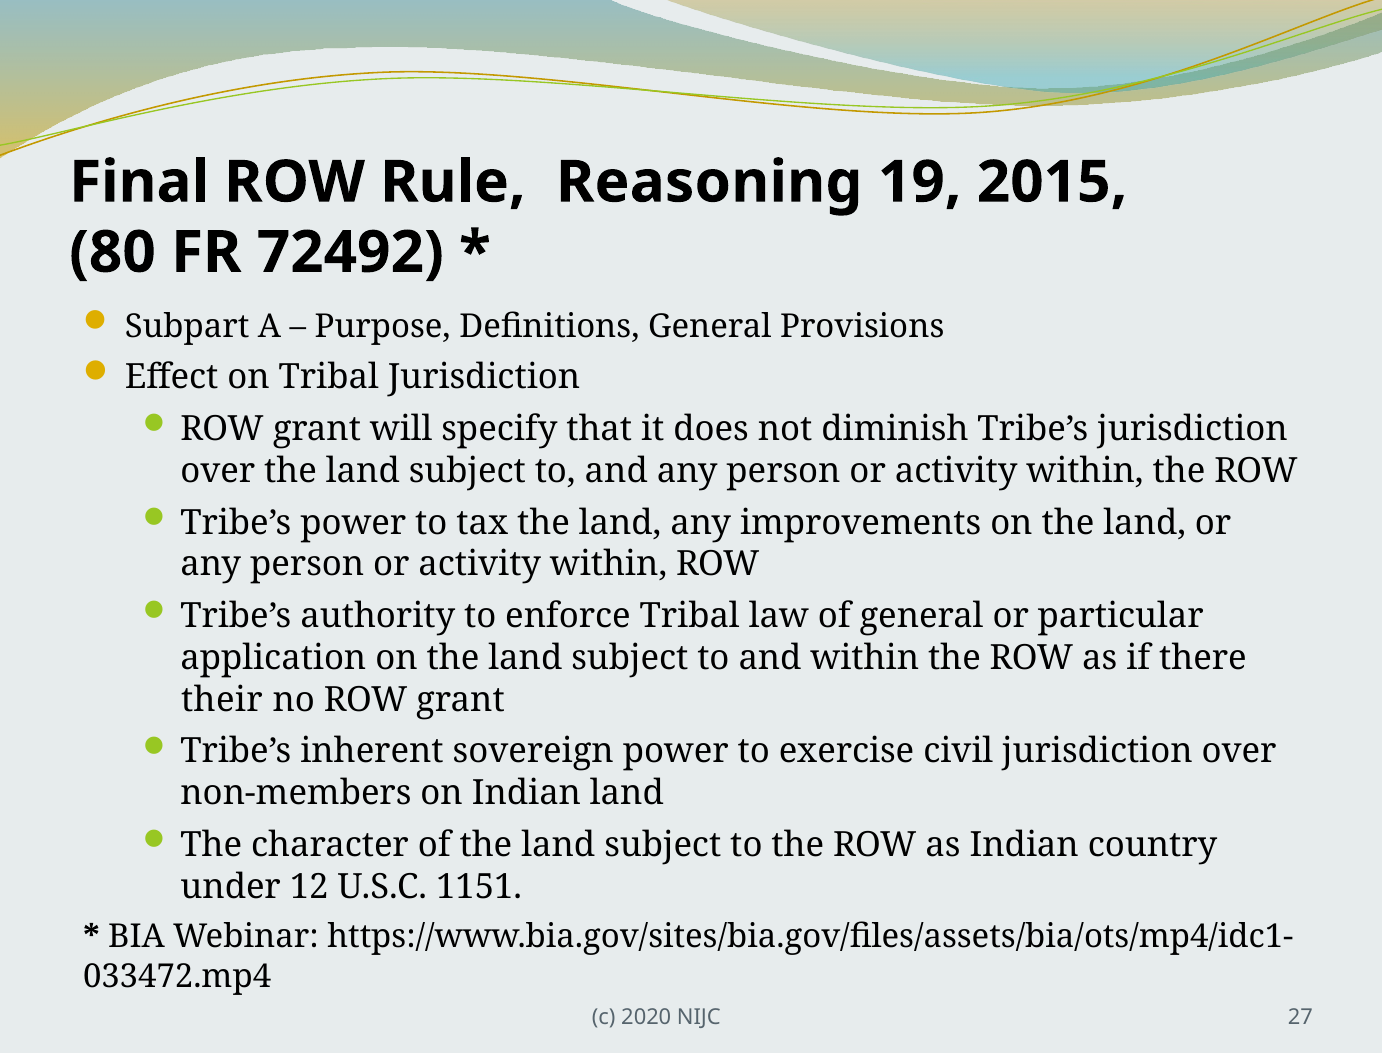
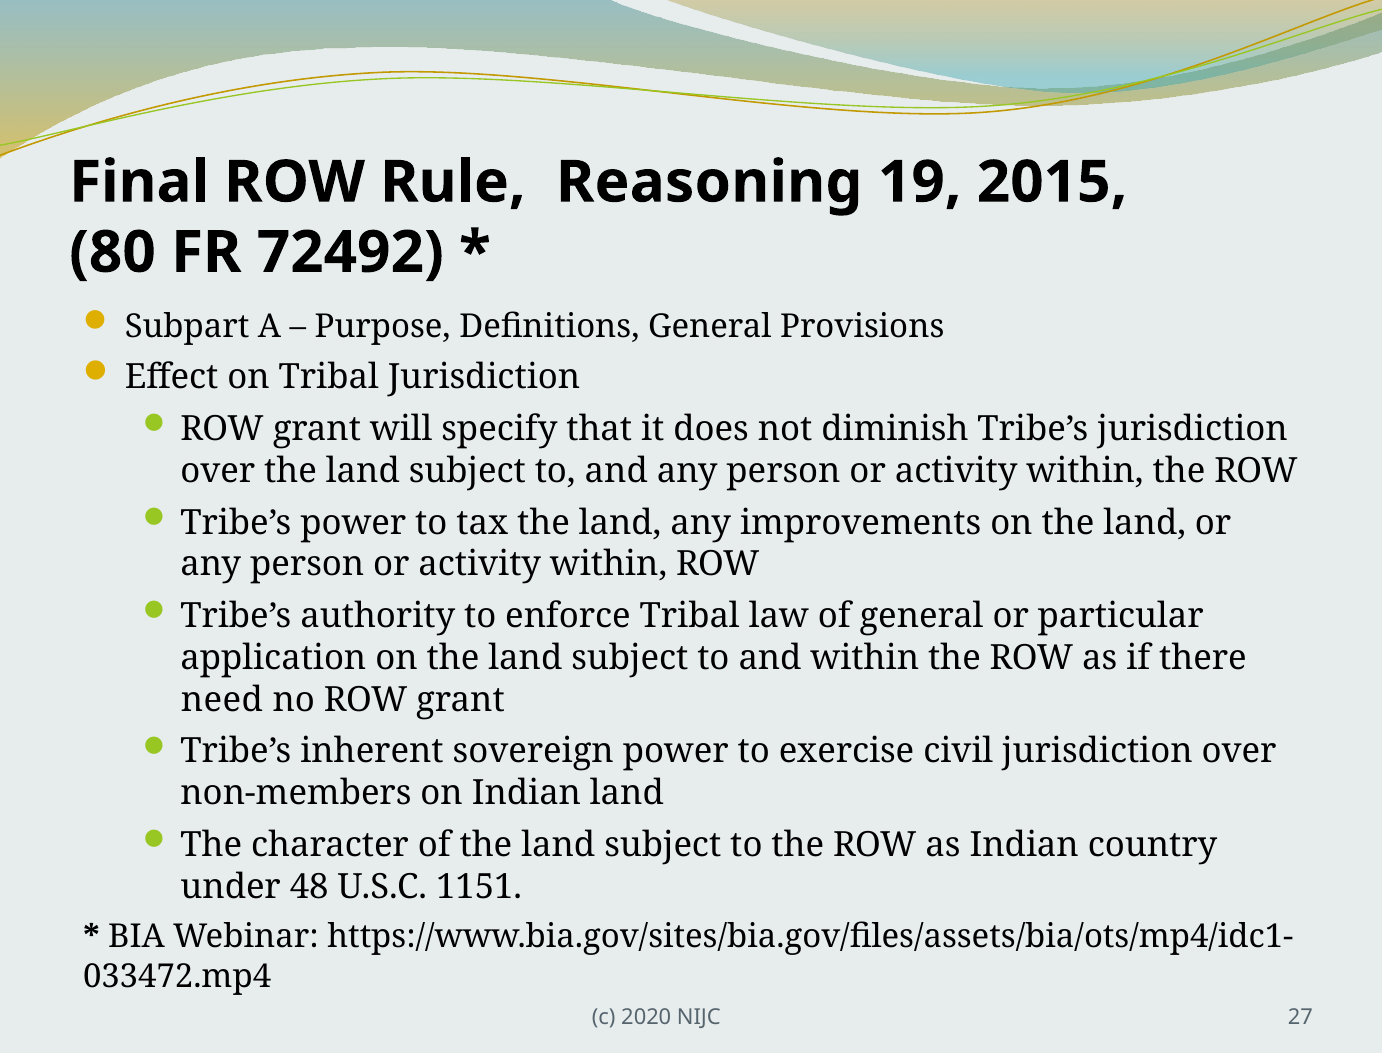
their: their -> need
12: 12 -> 48
